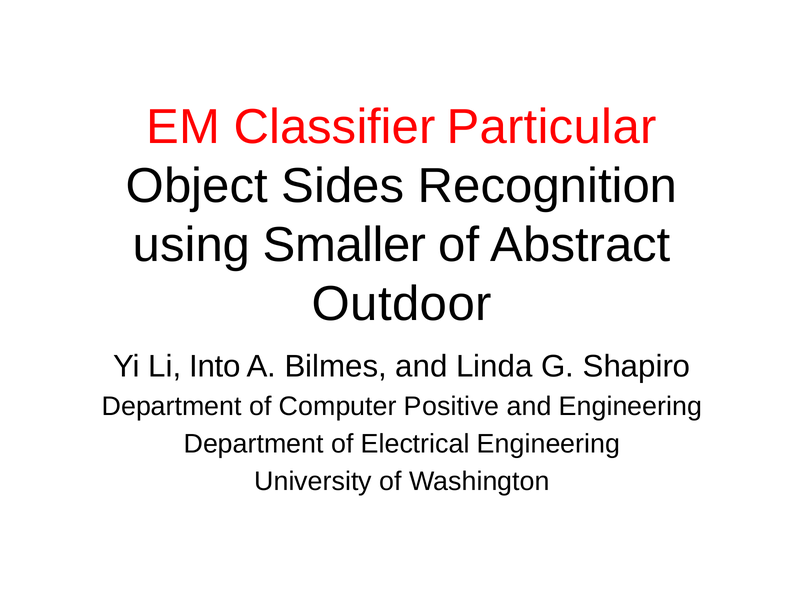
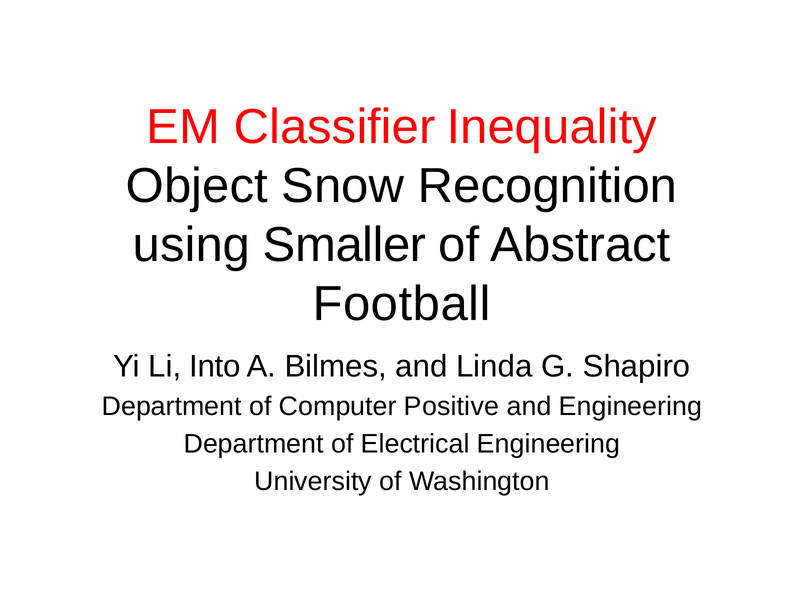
Particular: Particular -> Inequality
Sides: Sides -> Snow
Outdoor: Outdoor -> Football
